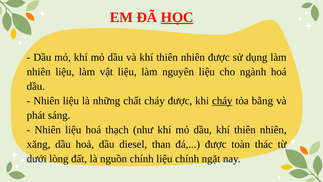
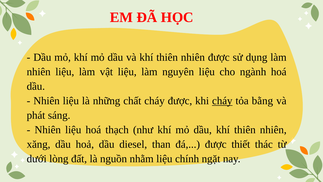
HỌC underline: present -> none
toàn: toàn -> thiết
nguồn chính: chính -> nhằm
